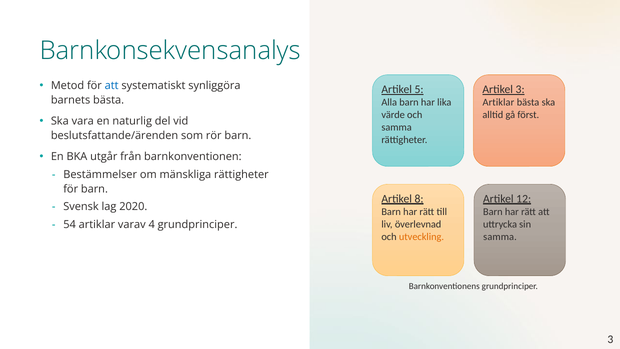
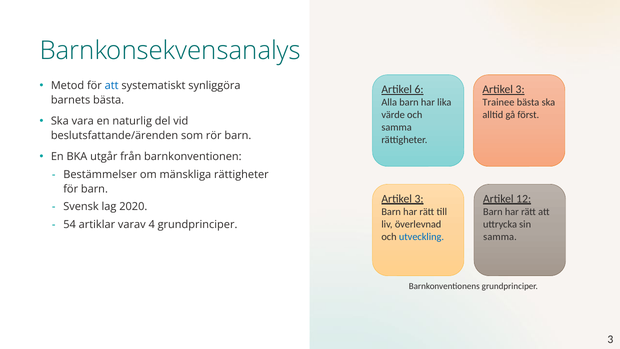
5: 5 -> 6
Artiklar at (498, 102): Artiklar -> Trainee
8 at (419, 199): 8 -> 3
utveckling colour: orange -> blue
